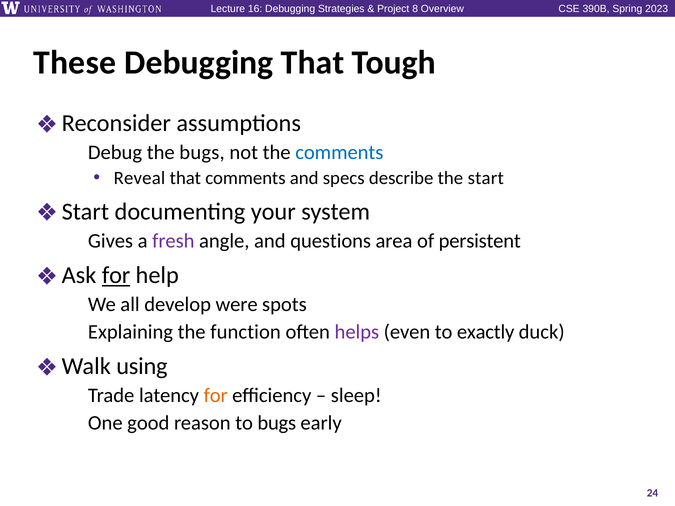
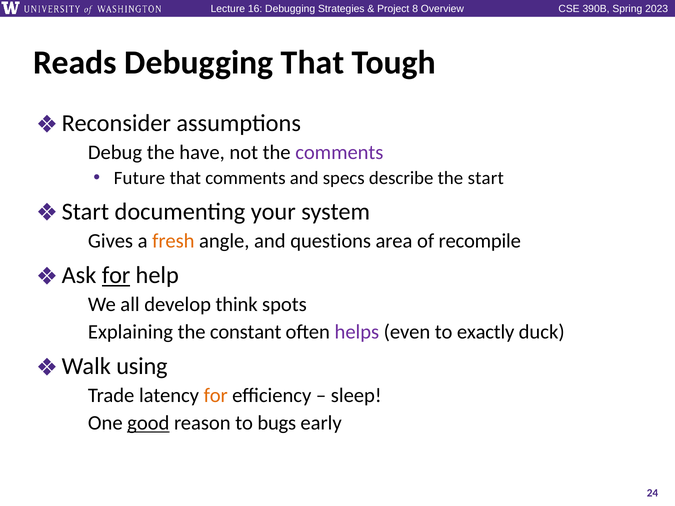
These: These -> Reads
the bugs: bugs -> have
comments at (339, 153) colour: blue -> purple
Reveal: Reveal -> Future
fresh colour: purple -> orange
persistent: persistent -> recompile
were: were -> think
function: function -> constant
good underline: none -> present
